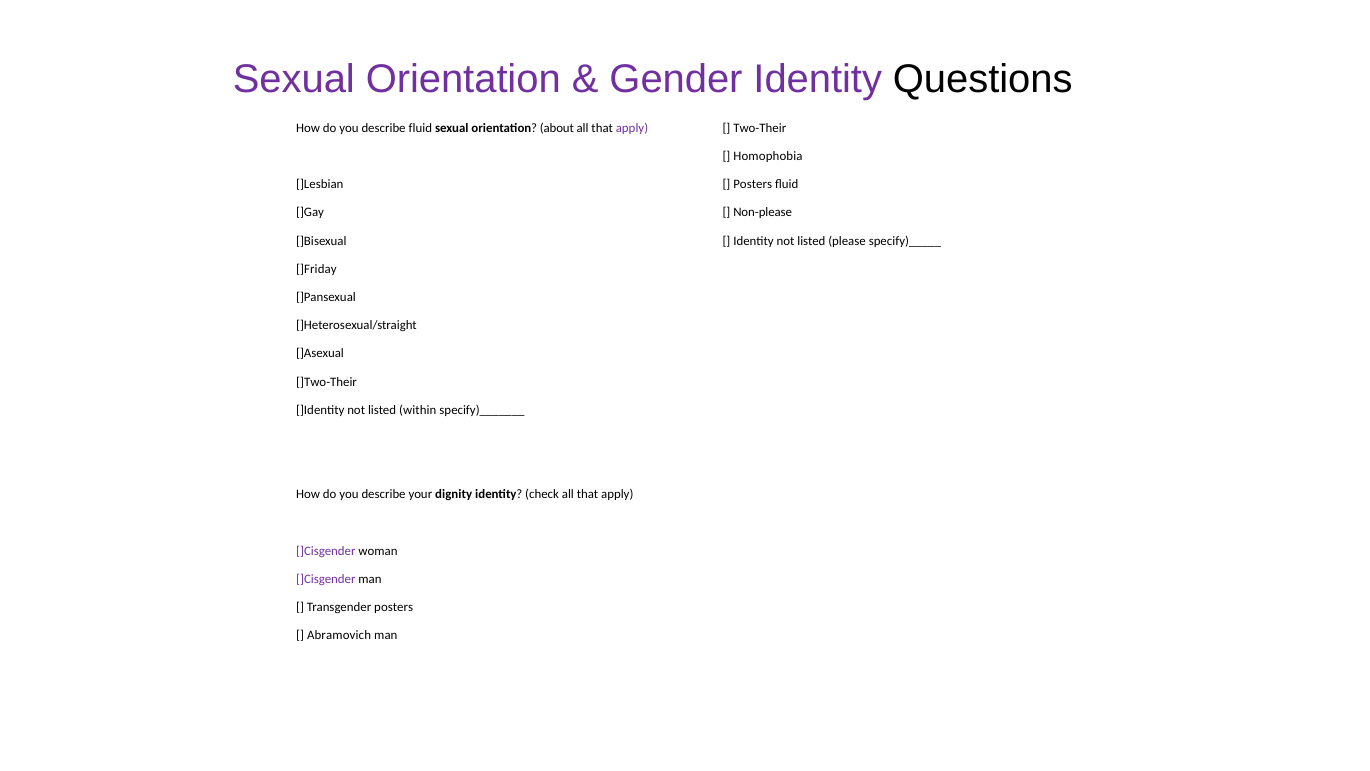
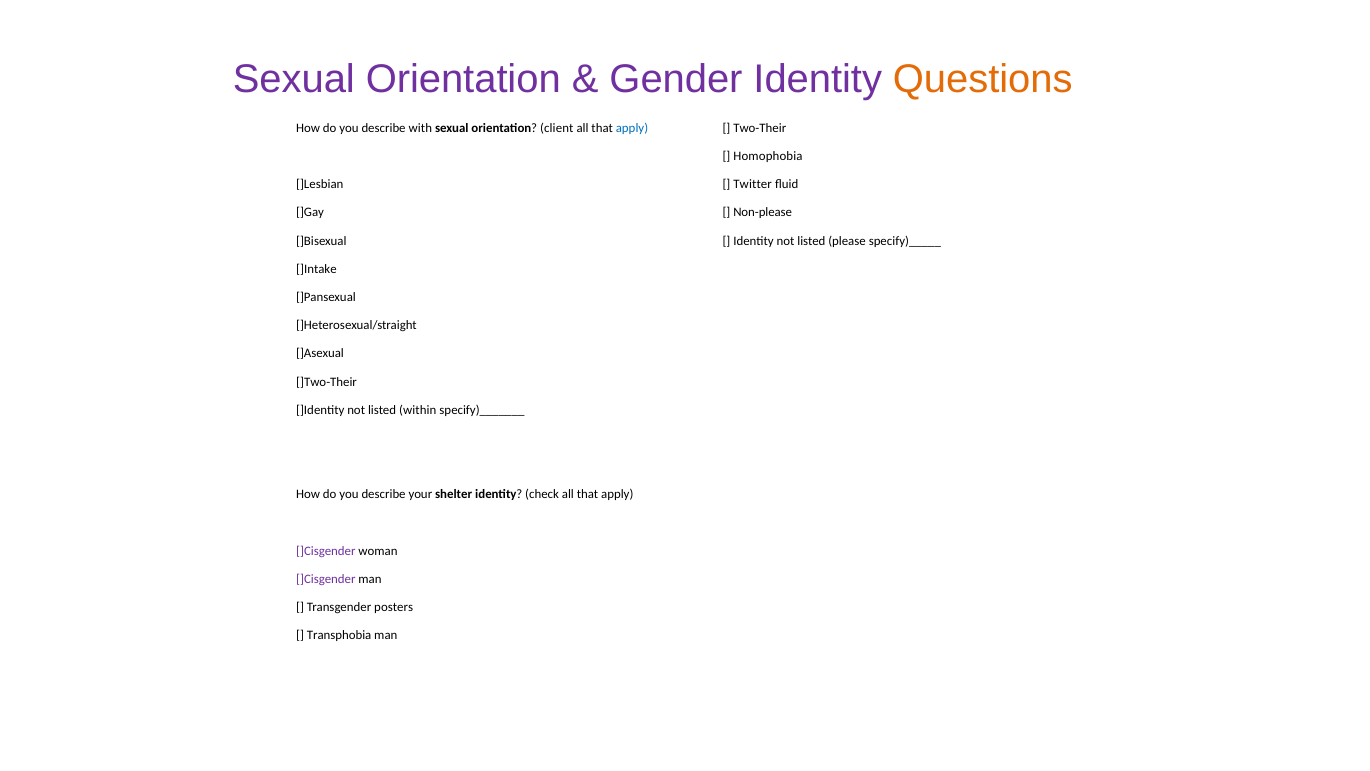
Questions colour: black -> orange
describe fluid: fluid -> with
about: about -> client
apply at (632, 128) colour: purple -> blue
Posters at (753, 184): Posters -> Twitter
]Friday: ]Friday -> ]Intake
dignity: dignity -> shelter
Abramovich: Abramovich -> Transphobia
